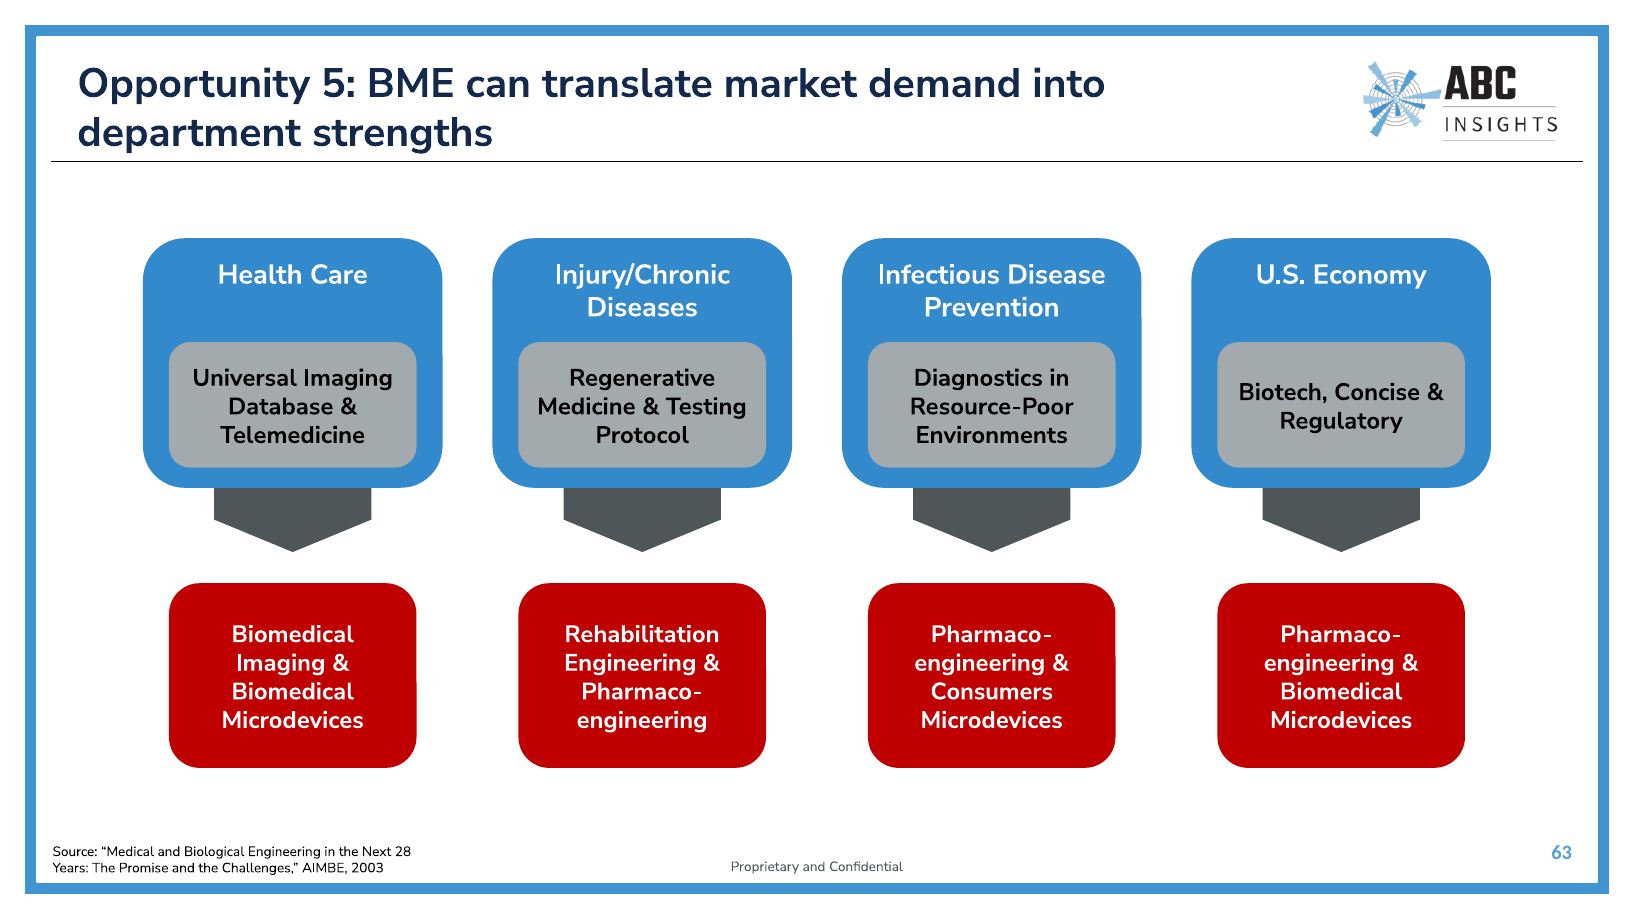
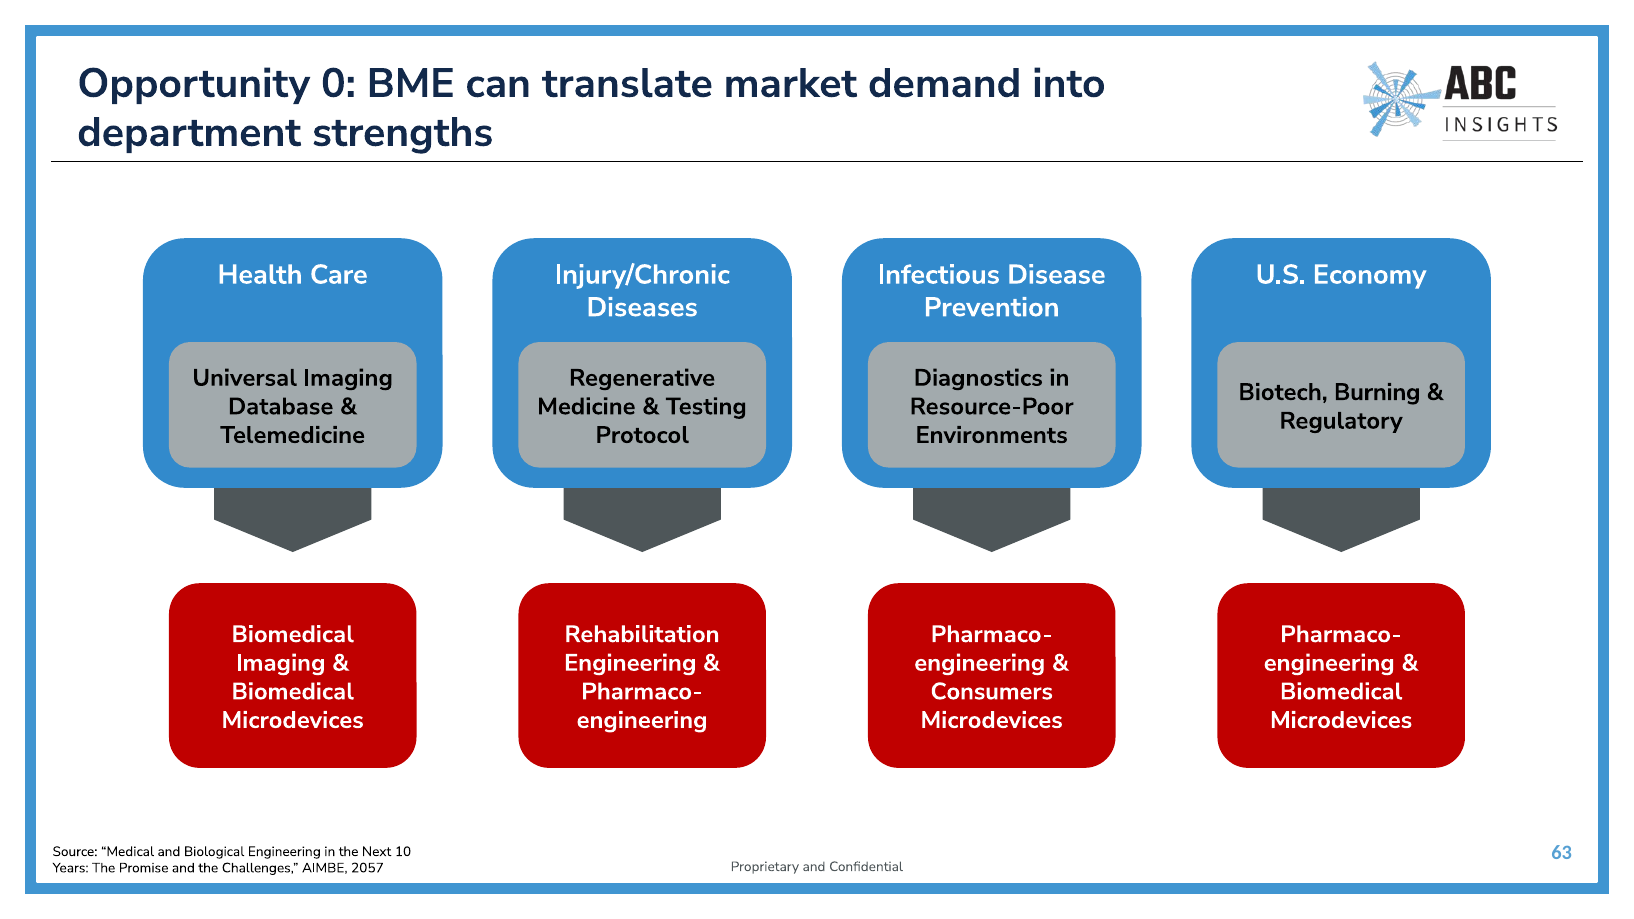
5: 5 -> 0
Concise: Concise -> Burning
28: 28 -> 10
2003: 2003 -> 2057
